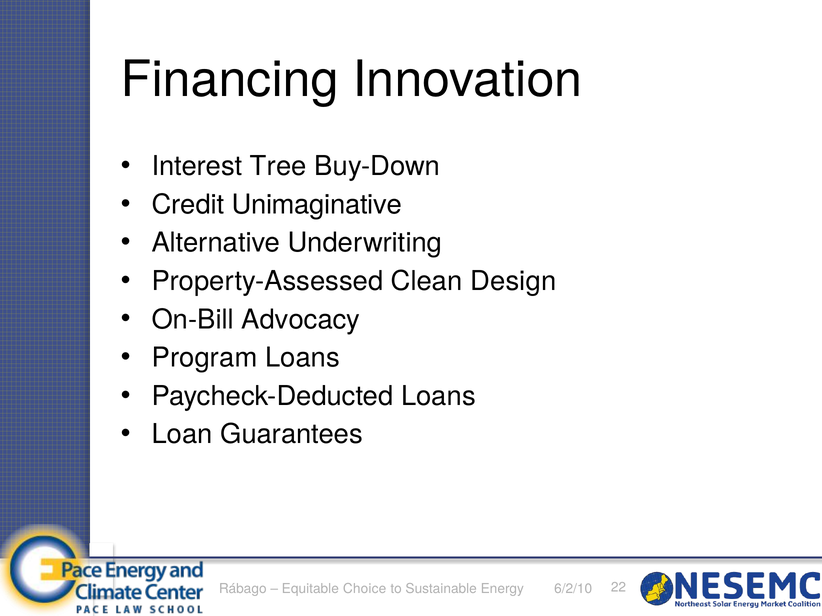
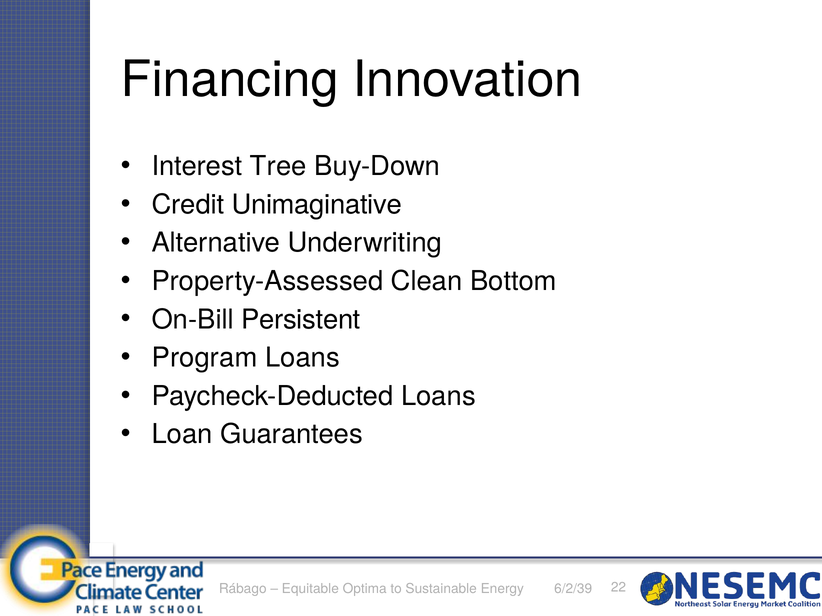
Design: Design -> Bottom
Advocacy: Advocacy -> Persistent
Choice: Choice -> Optima
6/2/10: 6/2/10 -> 6/2/39
